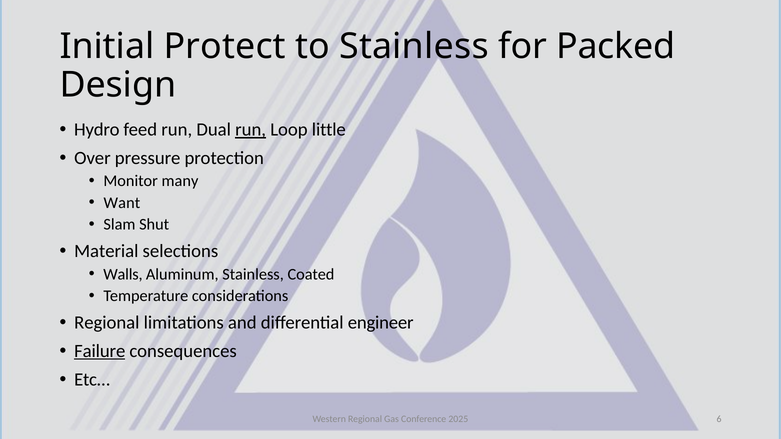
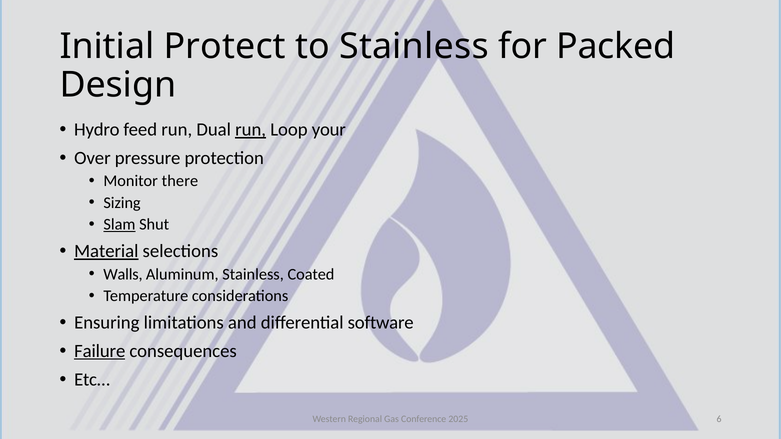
little: little -> your
many: many -> there
Want: Want -> Sizing
Slam underline: none -> present
Material underline: none -> present
Regional at (107, 323): Regional -> Ensuring
engineer: engineer -> software
